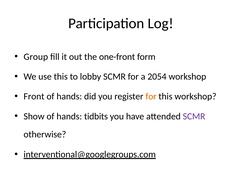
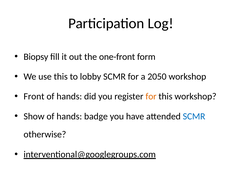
Group: Group -> Biopsy
2054: 2054 -> 2050
tidbits: tidbits -> badge
SCMR at (194, 116) colour: purple -> blue
